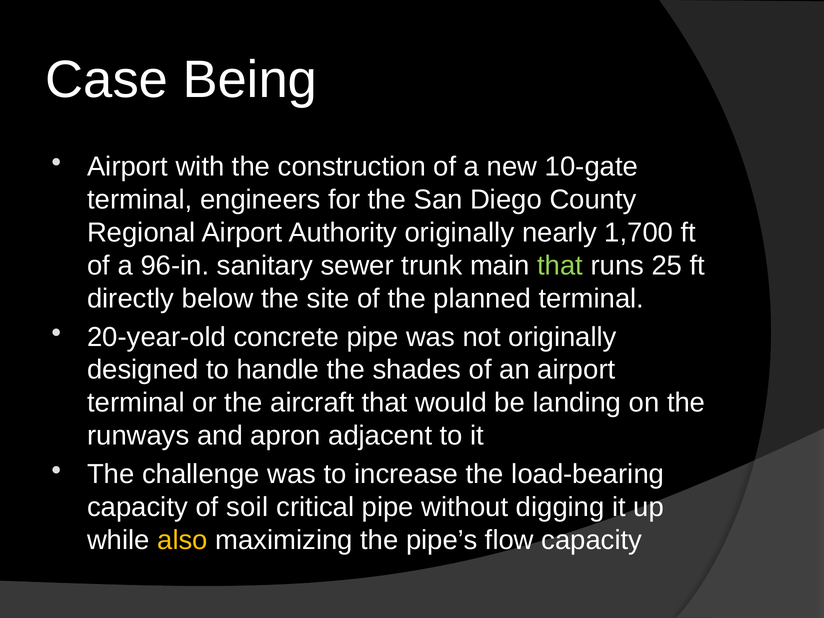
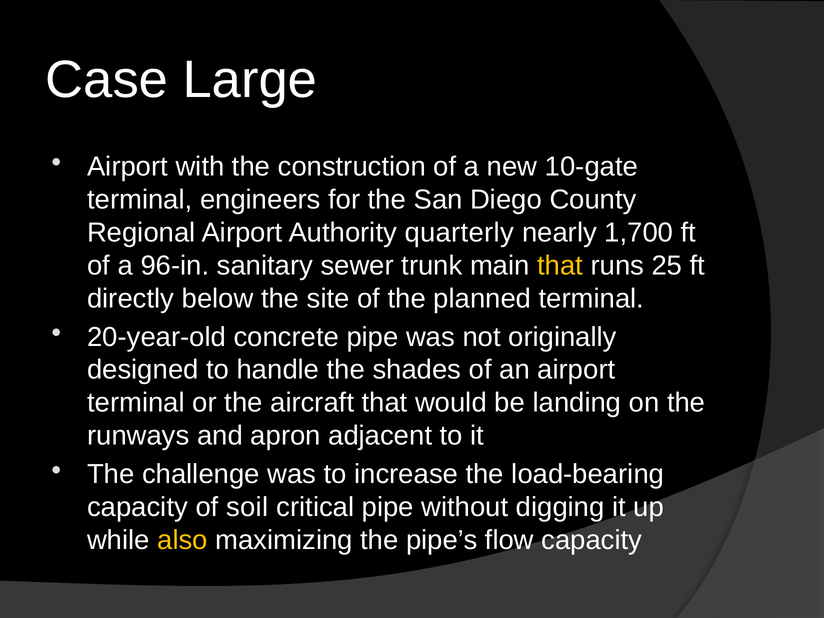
Being: Being -> Large
Authority originally: originally -> quarterly
that at (560, 266) colour: light green -> yellow
